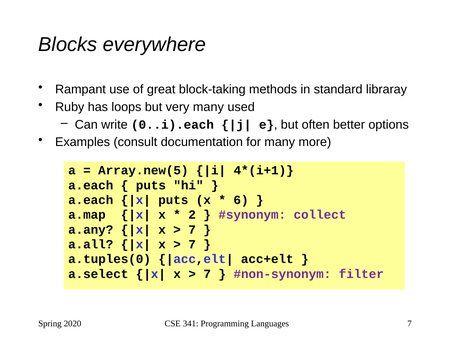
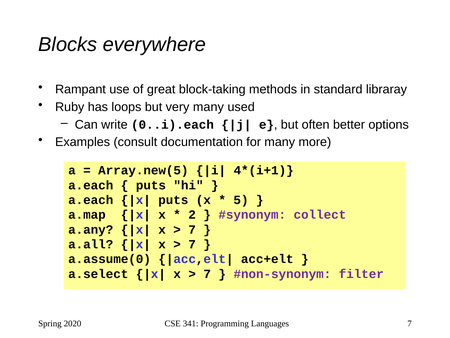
6: 6 -> 5
a.tuples(0: a.tuples(0 -> a.assume(0
